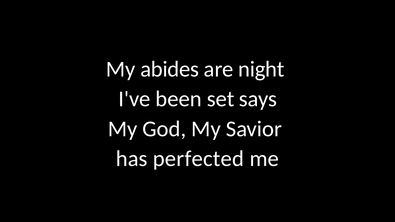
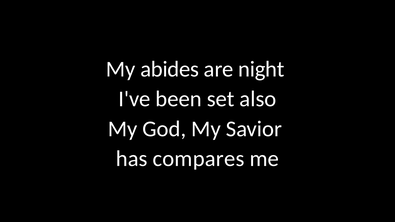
says: says -> also
perfected: perfected -> compares
